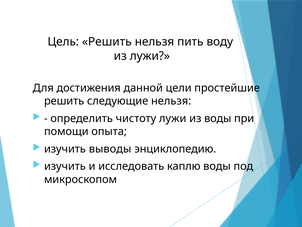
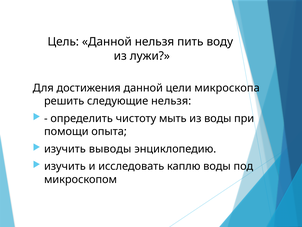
Цель Решить: Решить -> Данной
простейшие: простейшие -> микроскопа
чистоту лужи: лужи -> мыть
